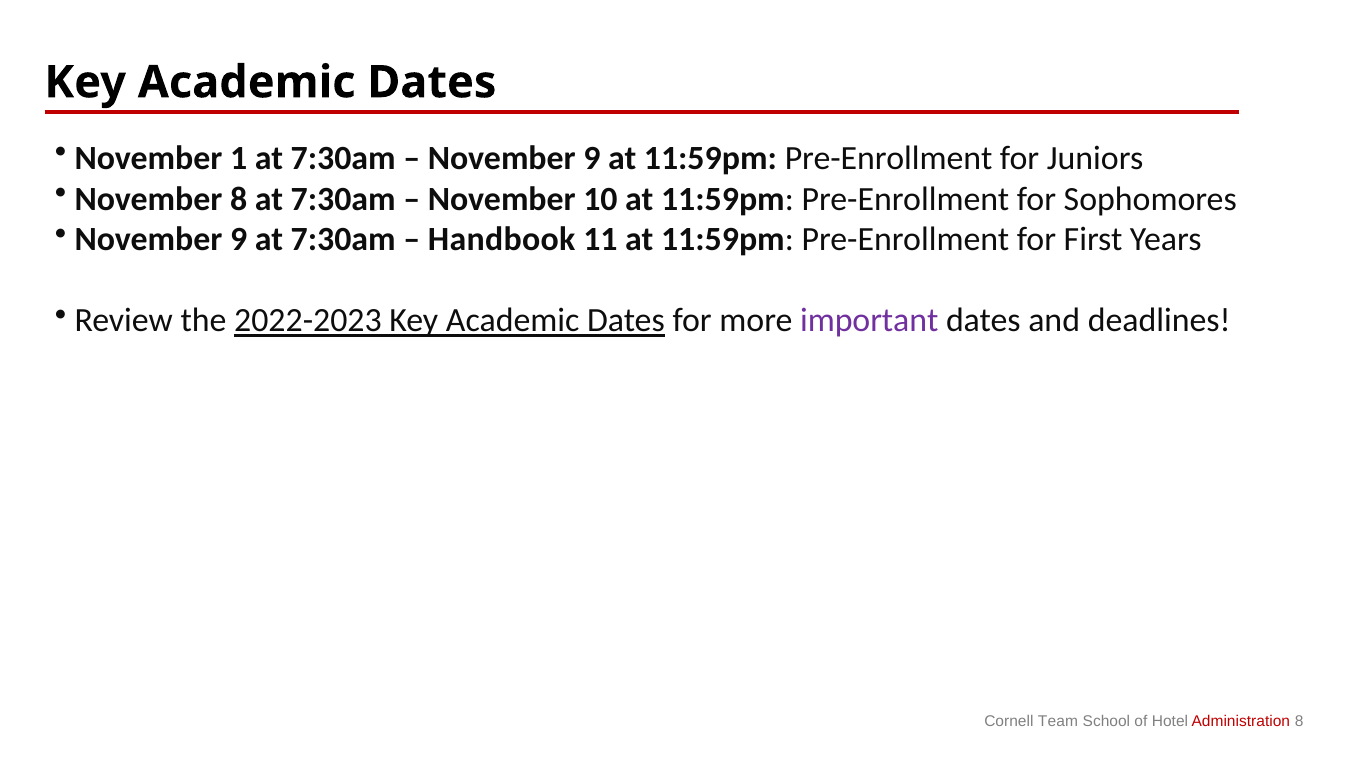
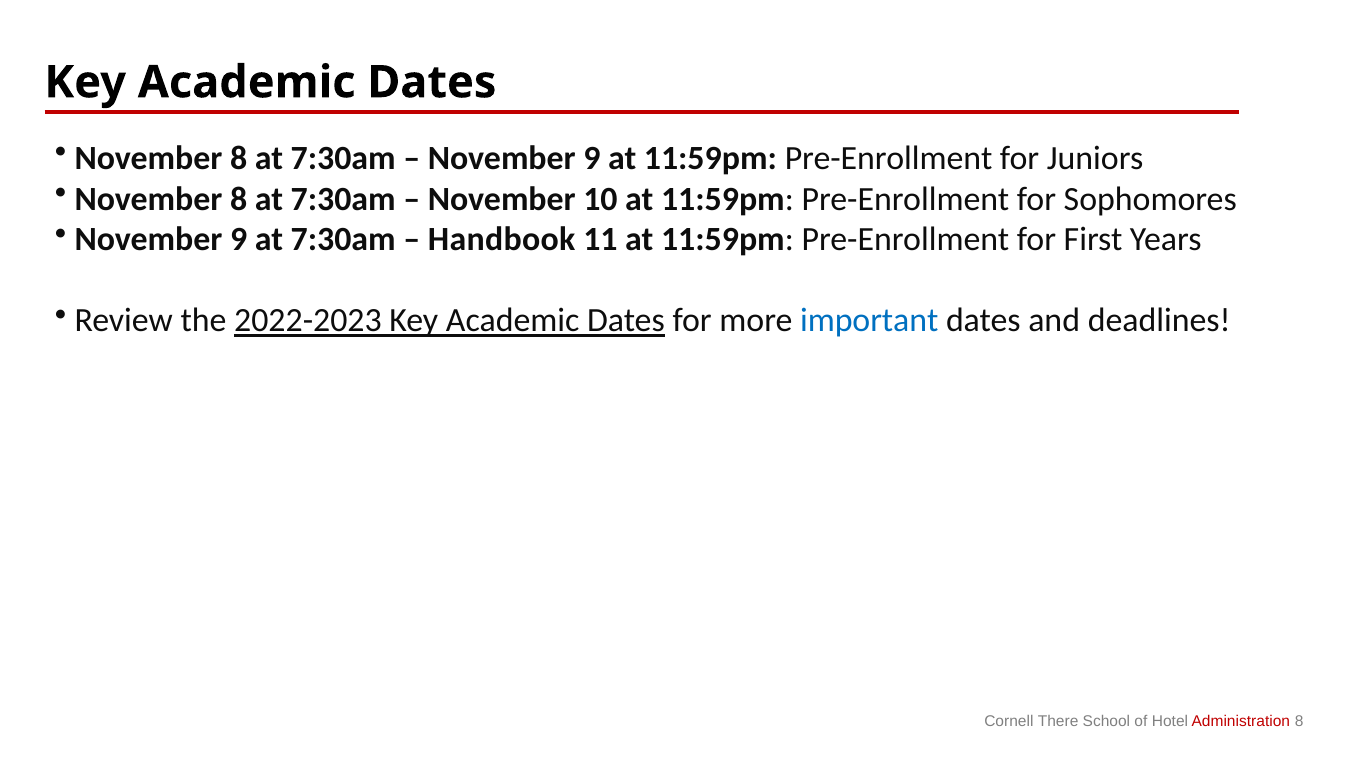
1 at (239, 158): 1 -> 8
important colour: purple -> blue
Team: Team -> There
